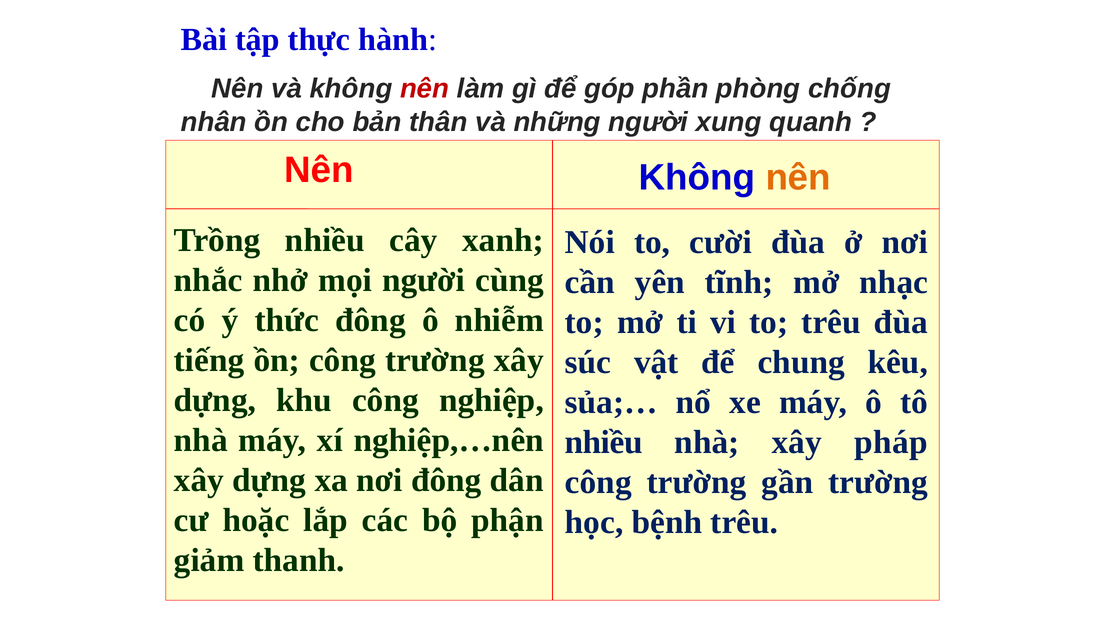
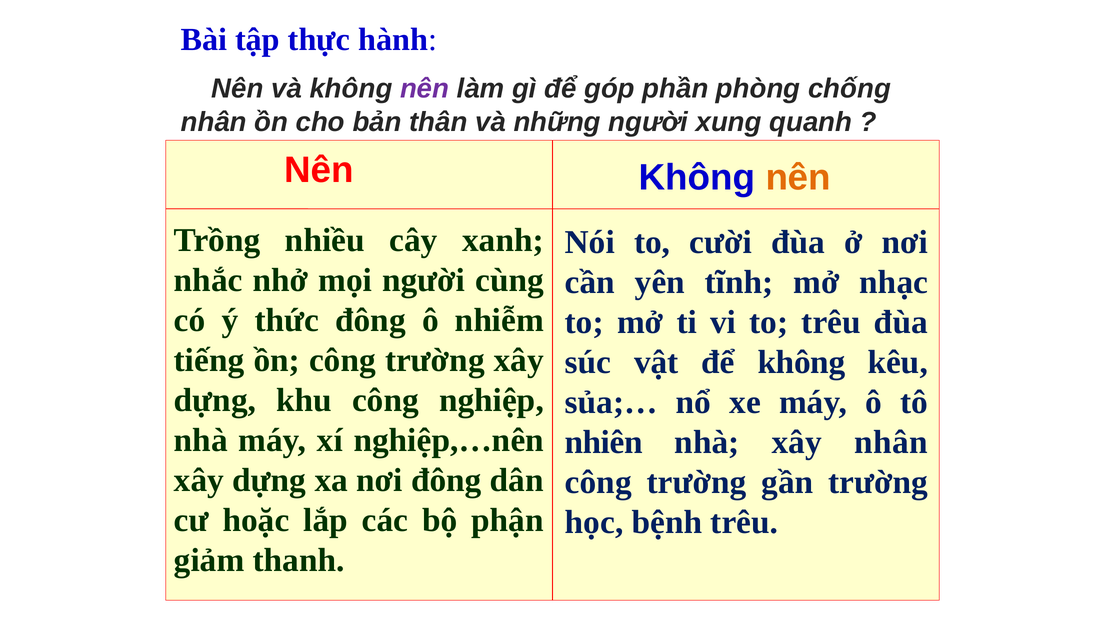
nên at (425, 89) colour: red -> purple
để chung: chung -> không
nhiều at (604, 443): nhiều -> nhiên
xây pháp: pháp -> nhân
